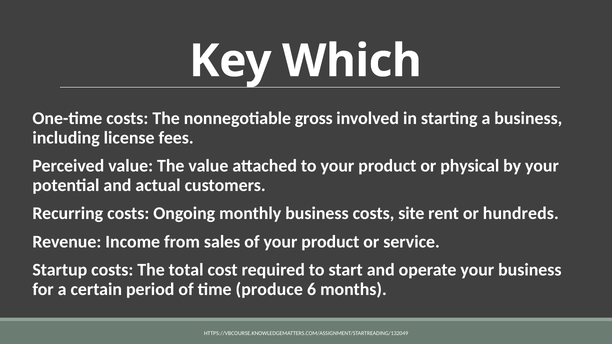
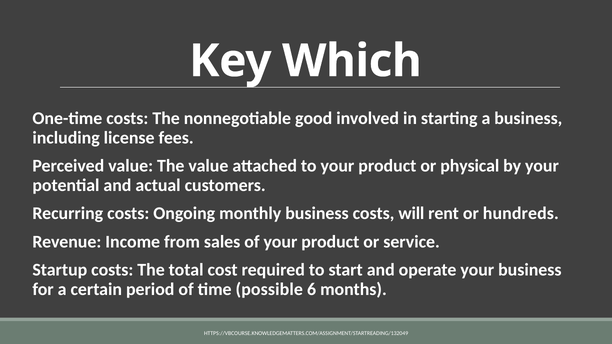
gross: gross -> good
site: site -> will
produce: produce -> possible
